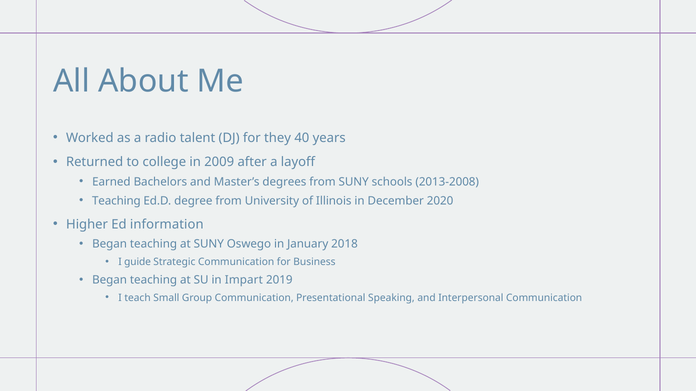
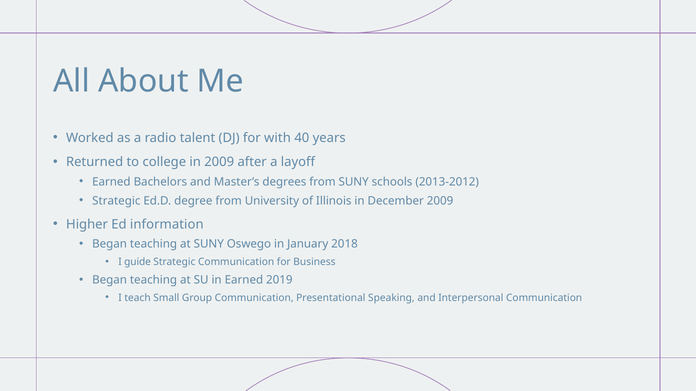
they: they -> with
2013-2008: 2013-2008 -> 2013-2012
Teaching at (116, 201): Teaching -> Strategic
December 2020: 2020 -> 2009
in Impart: Impart -> Earned
